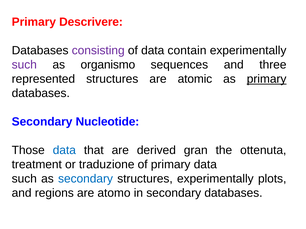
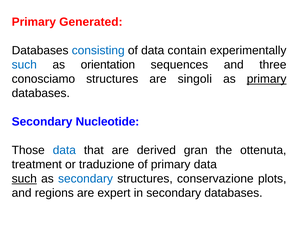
Descrivere: Descrivere -> Generated
consisting colour: purple -> blue
such at (24, 65) colour: purple -> blue
organismo: organismo -> orientation
represented: represented -> conosciamo
atomic: atomic -> singoli
such at (24, 179) underline: none -> present
structures experimentally: experimentally -> conservazione
atomo: atomo -> expert
